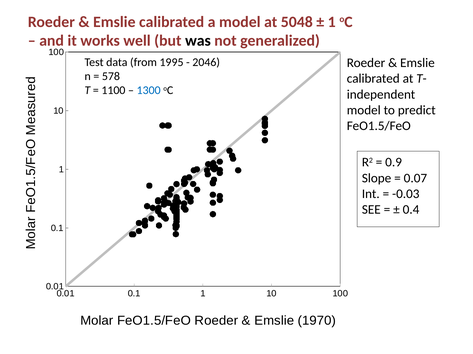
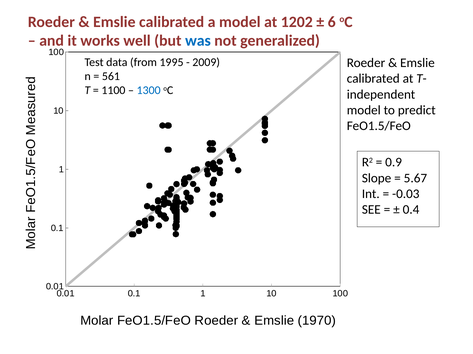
5048: 5048 -> 1202
1 at (332, 22): 1 -> 6
was colour: black -> blue
2046: 2046 -> 2009
578: 578 -> 561
0.07: 0.07 -> 5.67
